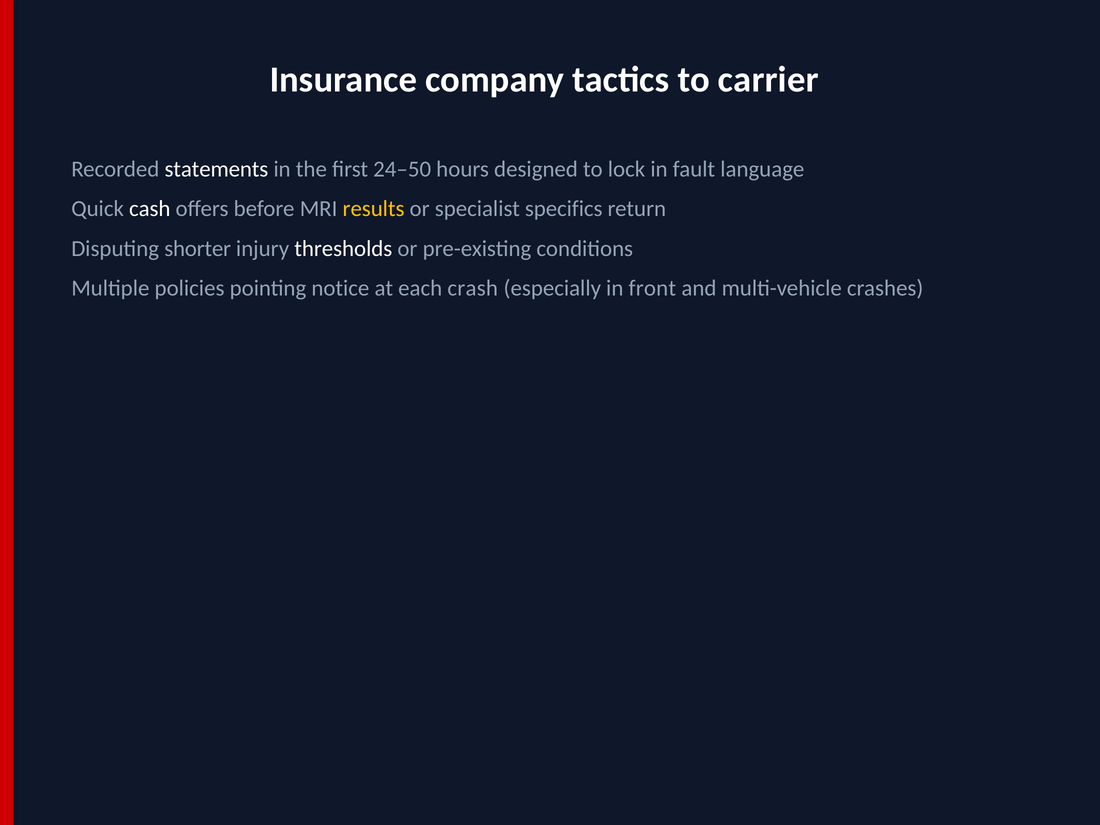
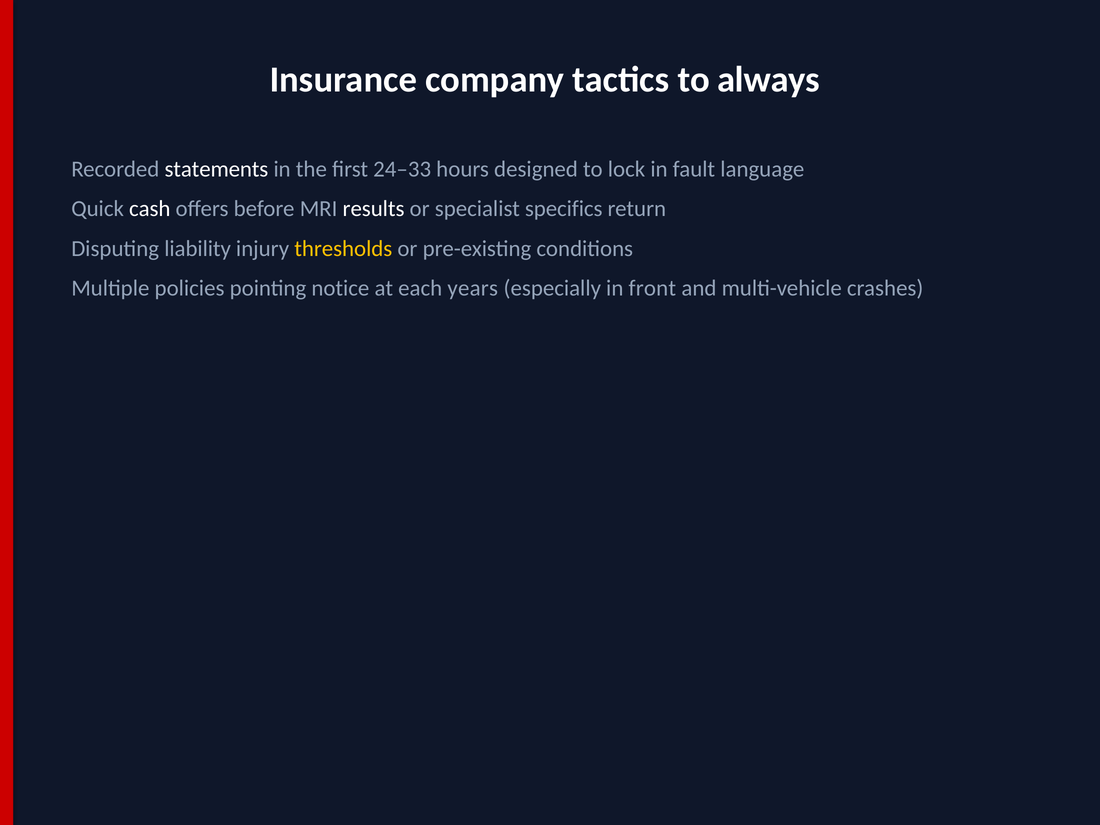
carrier: carrier -> always
24–50: 24–50 -> 24–33
results colour: yellow -> white
shorter: shorter -> liability
thresholds colour: white -> yellow
crash: crash -> years
